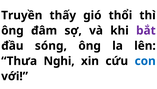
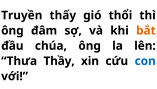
bắt colour: purple -> orange
sóng: sóng -> chúa
Nghi: Nghi -> Thầy
